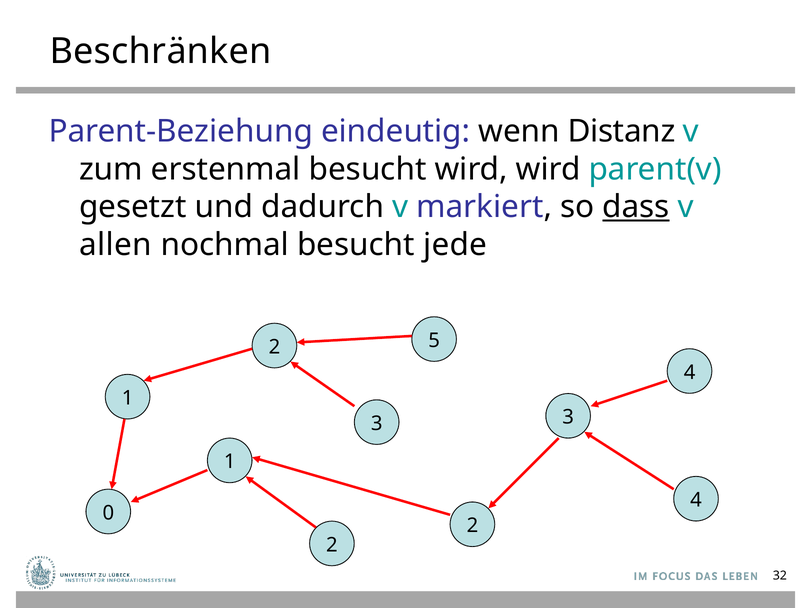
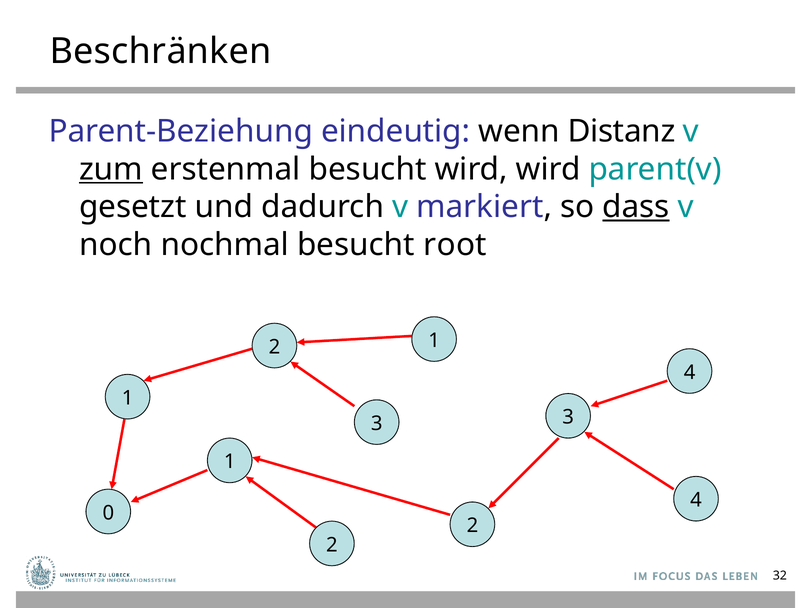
zum underline: none -> present
allen: allen -> noch
jede: jede -> root
2 5: 5 -> 1
